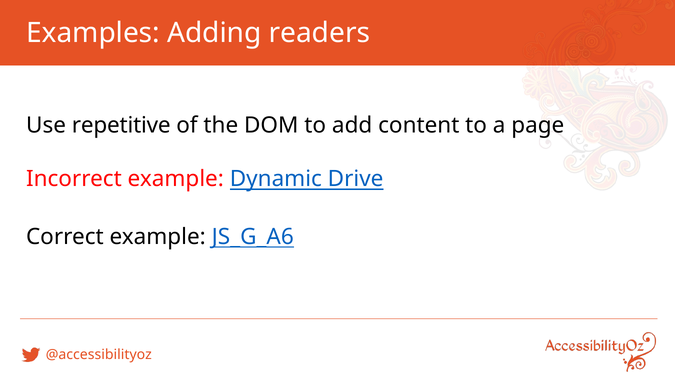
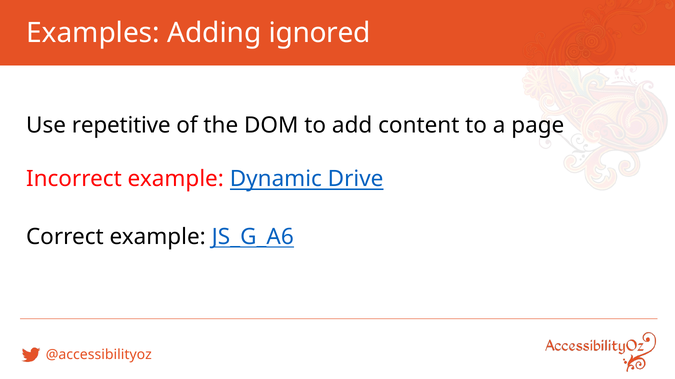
readers: readers -> ignored
